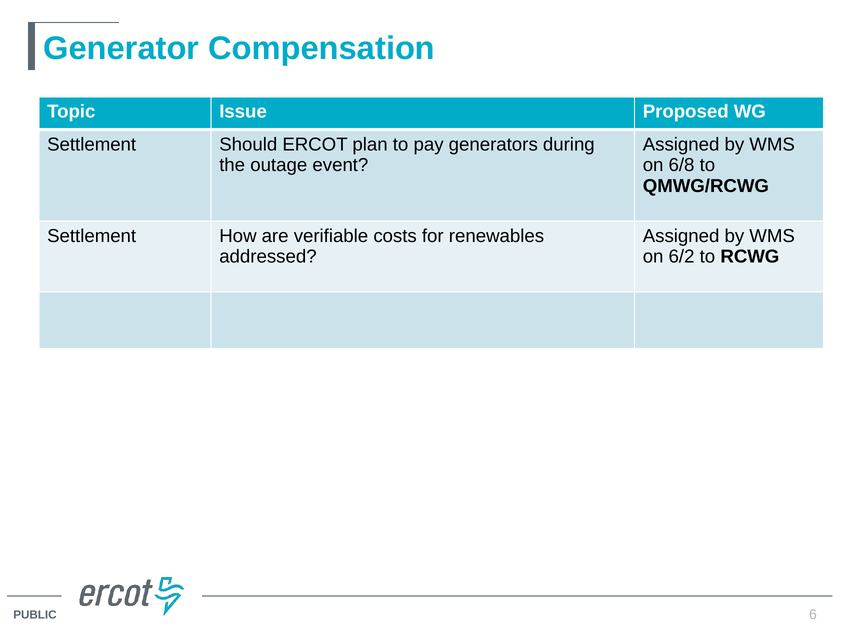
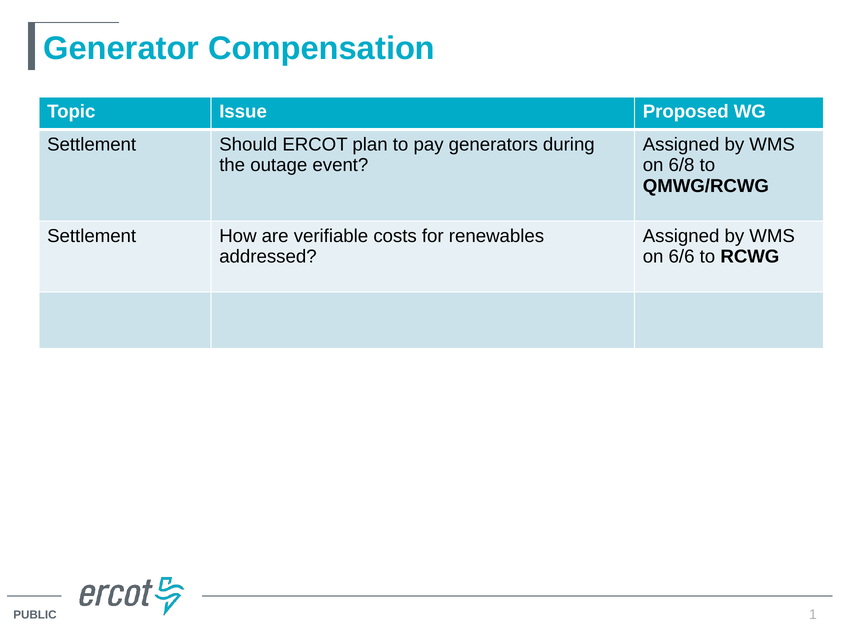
6/2: 6/2 -> 6/6
6: 6 -> 1
